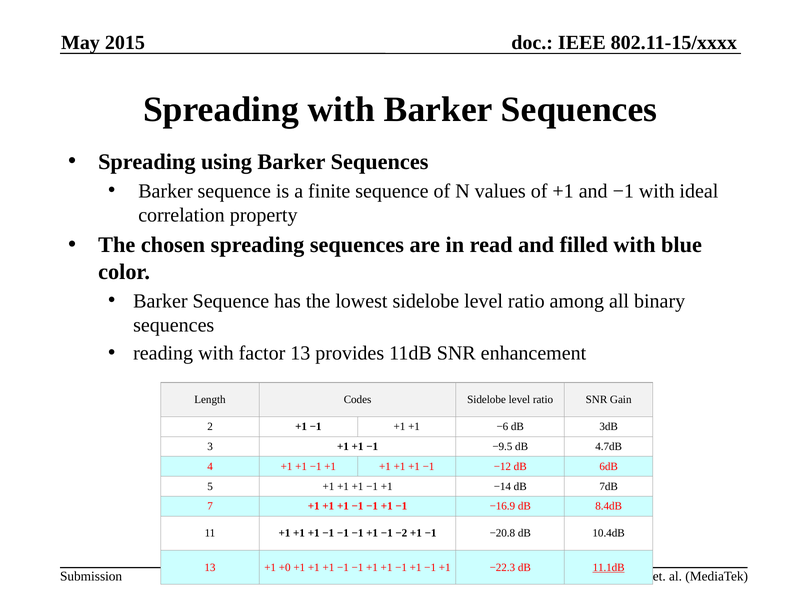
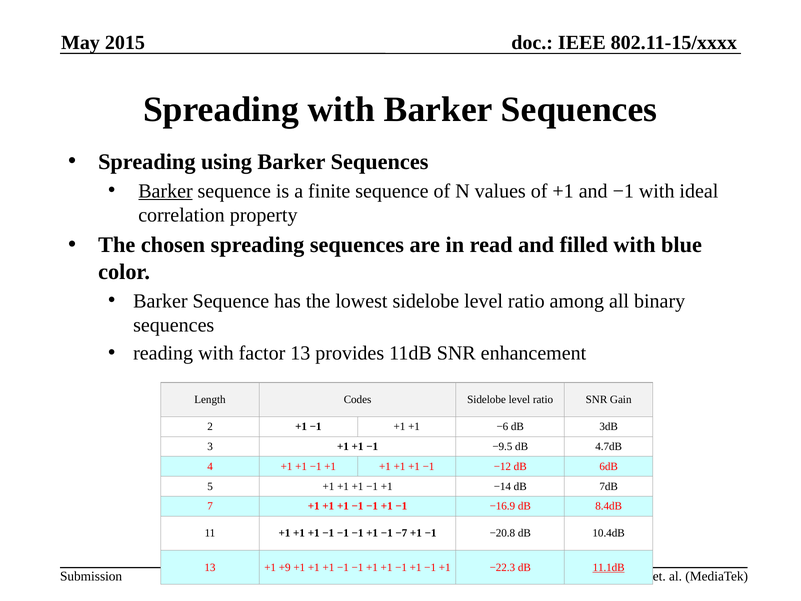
Barker at (165, 191) underline: none -> present
−2: −2 -> −7
+0: +0 -> +9
